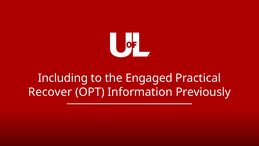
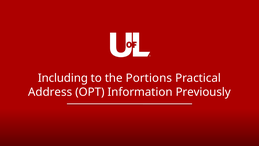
Engaged: Engaged -> Portions
Recover: Recover -> Address
